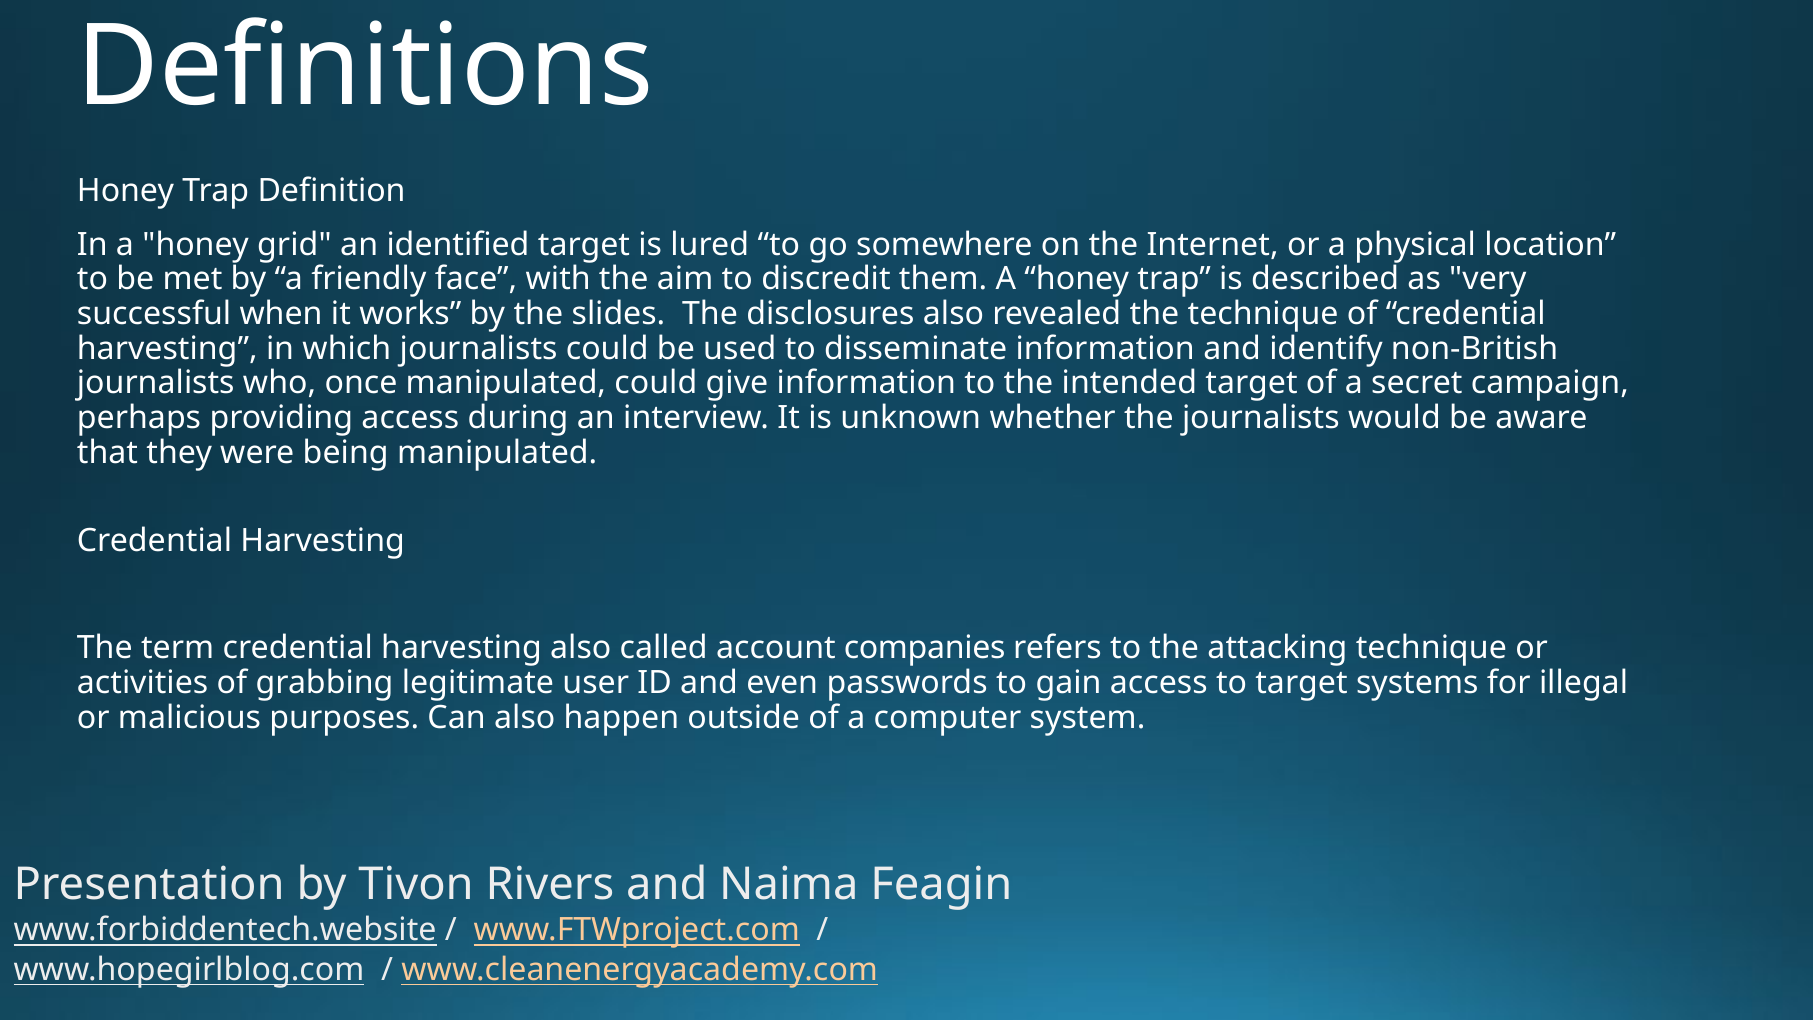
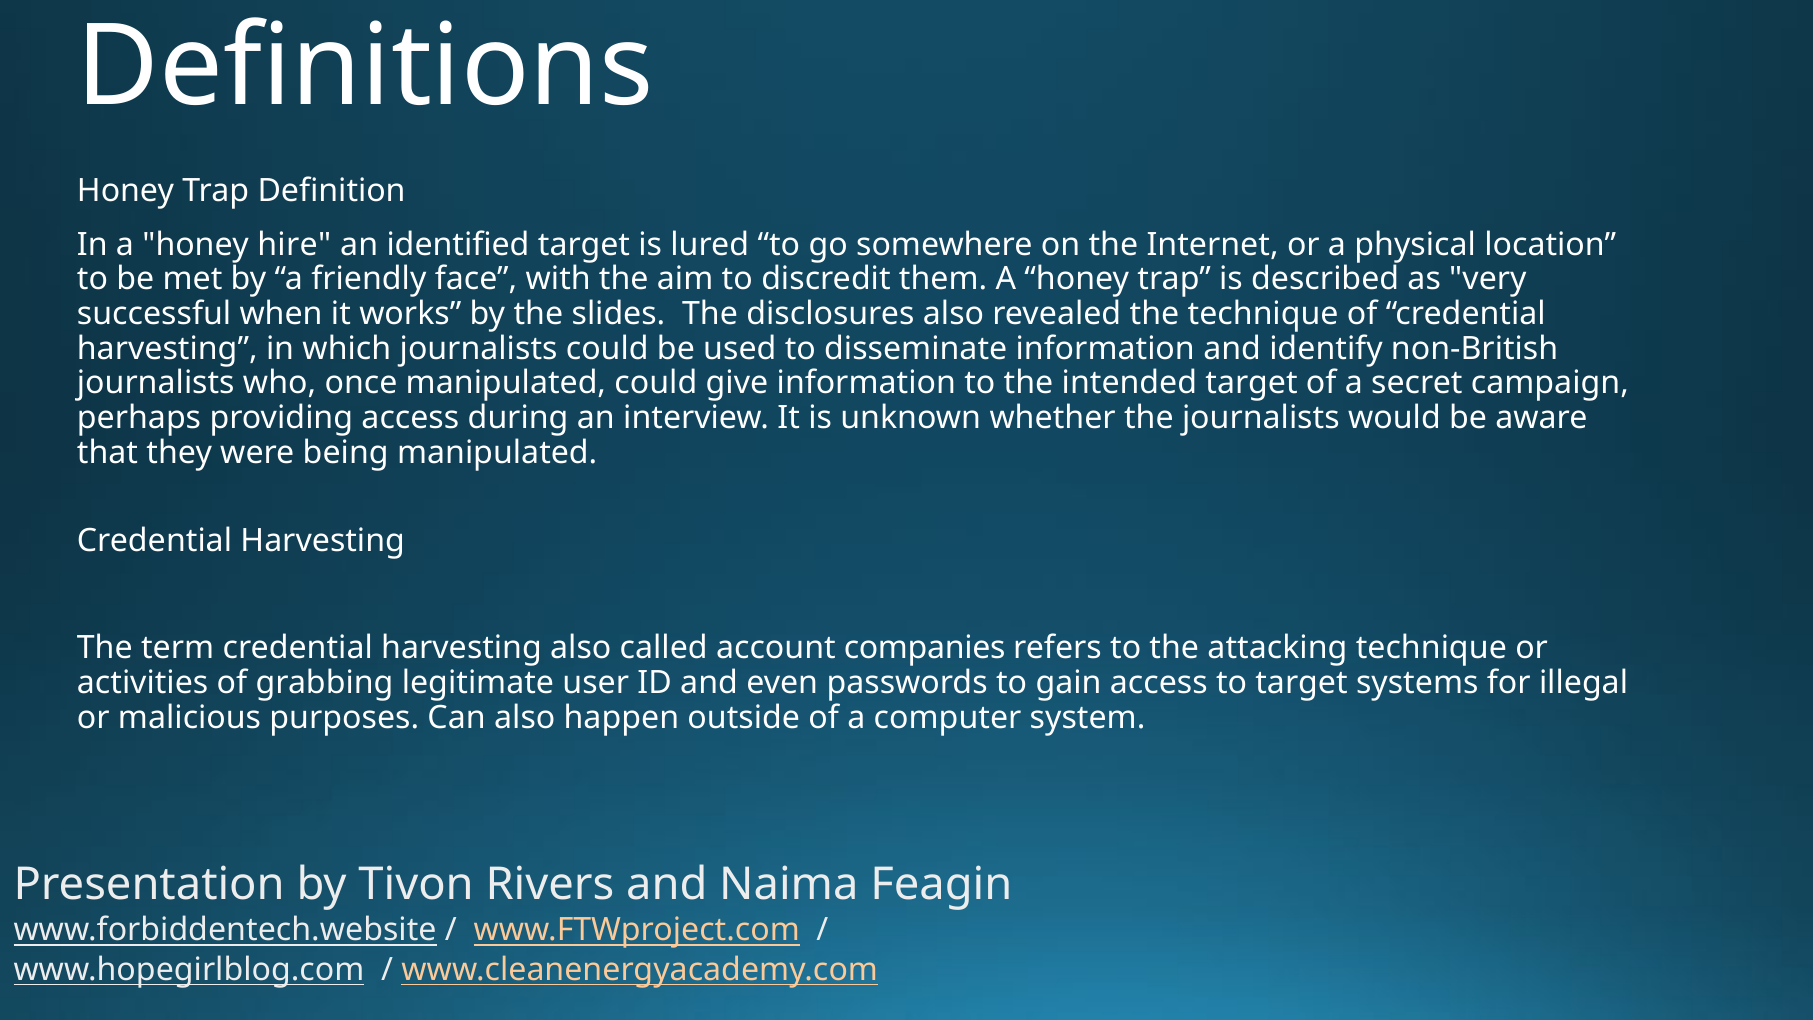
grid: grid -> hire
